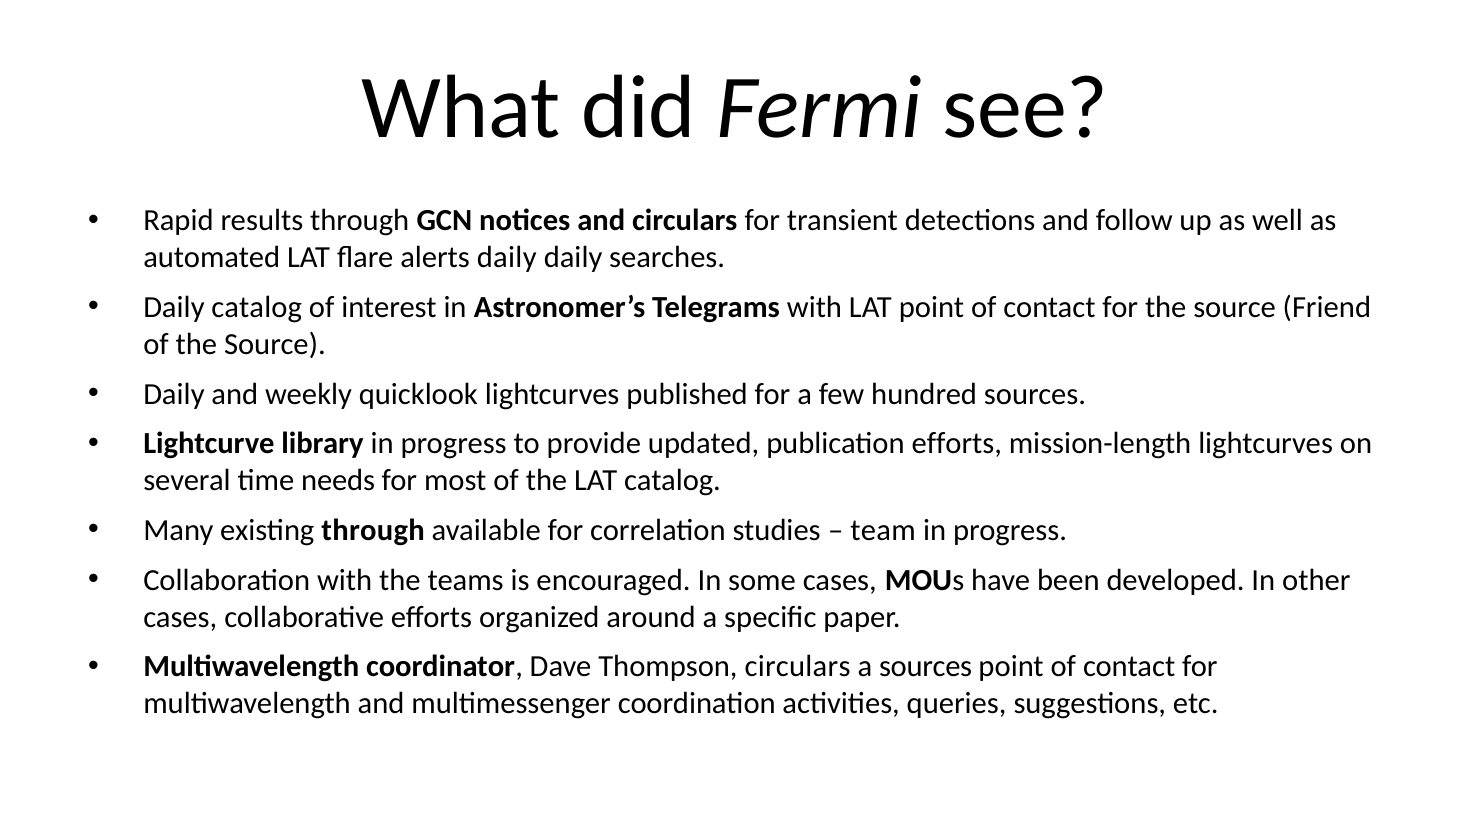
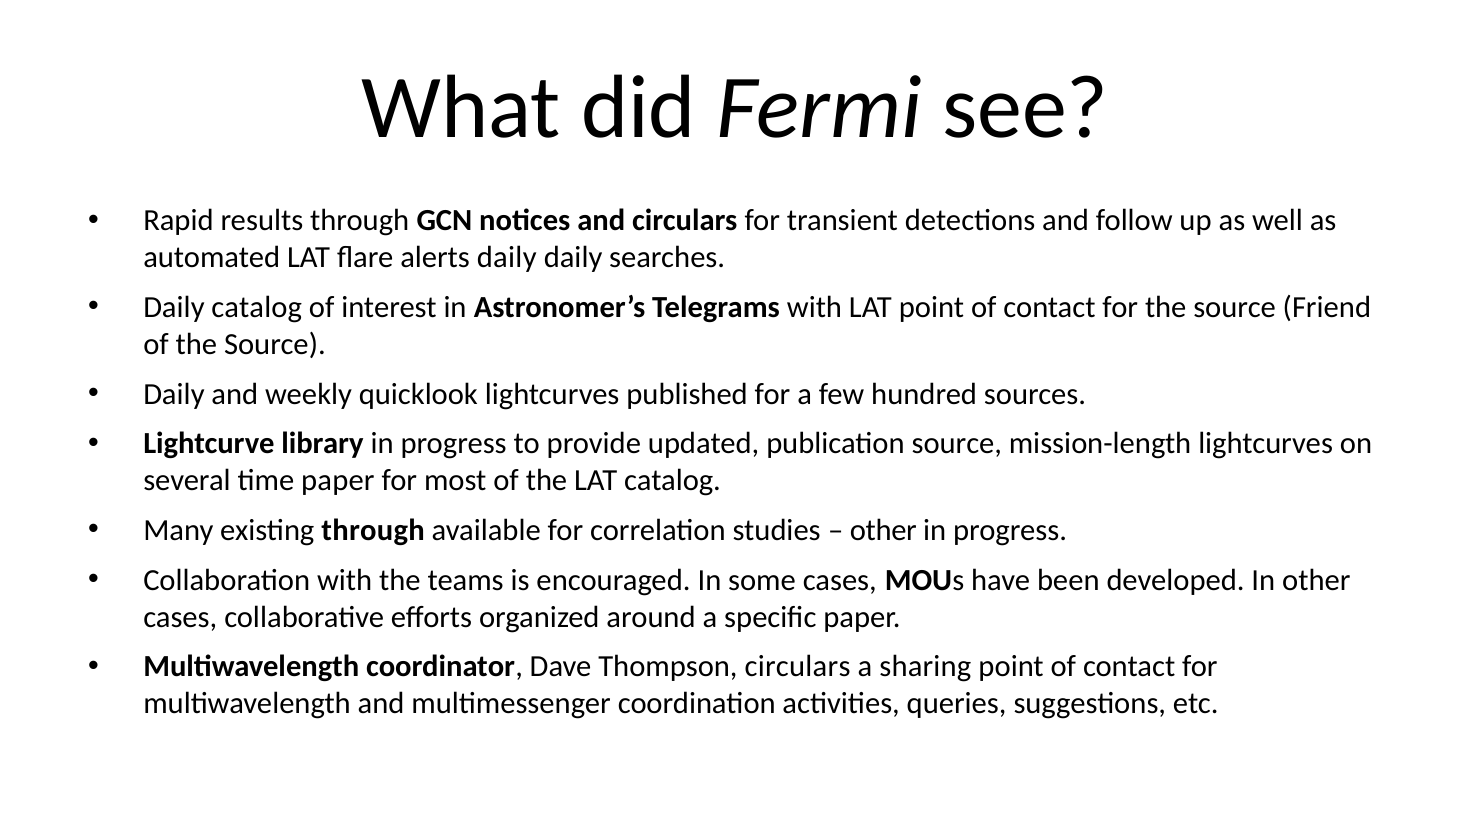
publication efforts: efforts -> source
time needs: needs -> paper
team at (883, 530): team -> other
a sources: sources -> sharing
